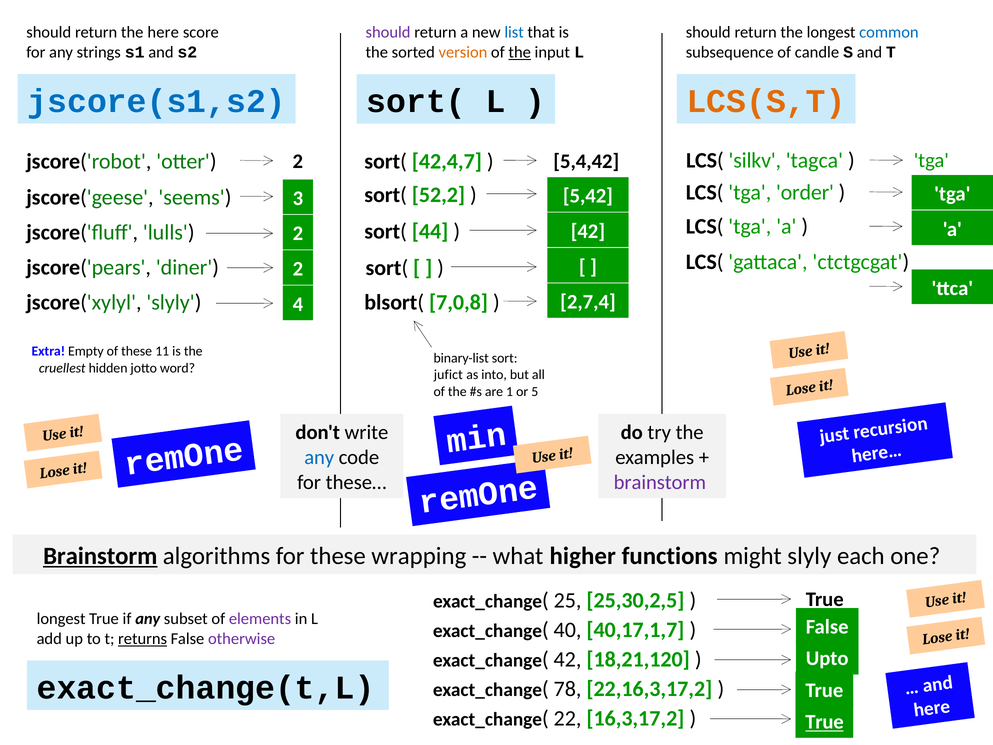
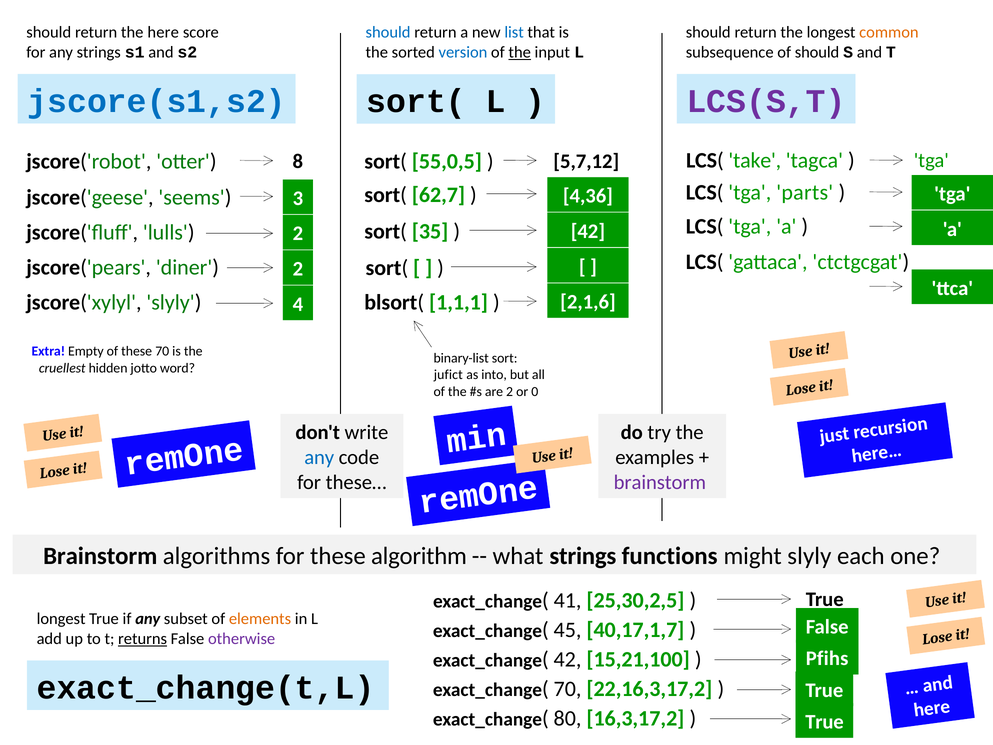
should at (388, 32) colour: purple -> blue
common colour: blue -> orange
version colour: orange -> blue
of candle: candle -> should
LCS(S,T colour: orange -> purple
silkv: silkv -> take
otter 2: 2 -> 8
42,4,7: 42,4,7 -> 55,0,5
5,4,42: 5,4,42 -> 5,7,12
order: order -> parts
52,2: 52,2 -> 62,7
5,42: 5,42 -> 4,36
44: 44 -> 35
7,0,8: 7,0,8 -> 1,1,1
2,7,4: 2,7,4 -> 2,1,6
these 11: 11 -> 70
are 1: 1 -> 2
5: 5 -> 0
Brainstorm at (100, 556) underline: present -> none
wrapping: wrapping -> algorithm
what higher: higher -> strings
25: 25 -> 41
elements colour: purple -> orange
40: 40 -> 45
Upto: Upto -> Pfihs
18,21,120: 18,21,120 -> 15,21,100
exact_change( 78: 78 -> 70
22: 22 -> 80
True at (824, 722) underline: present -> none
